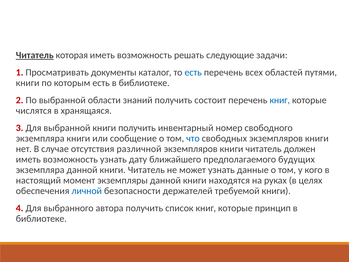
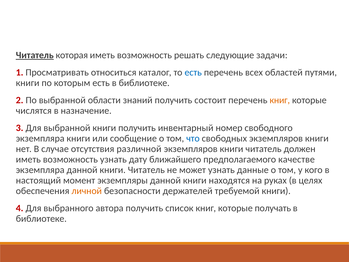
документы: документы -> относиться
книг at (280, 100) colour: blue -> orange
хранящаяся: хранящаяся -> назначение
будущих: будущих -> качестве
личной colour: blue -> orange
принцип: принцип -> получать
